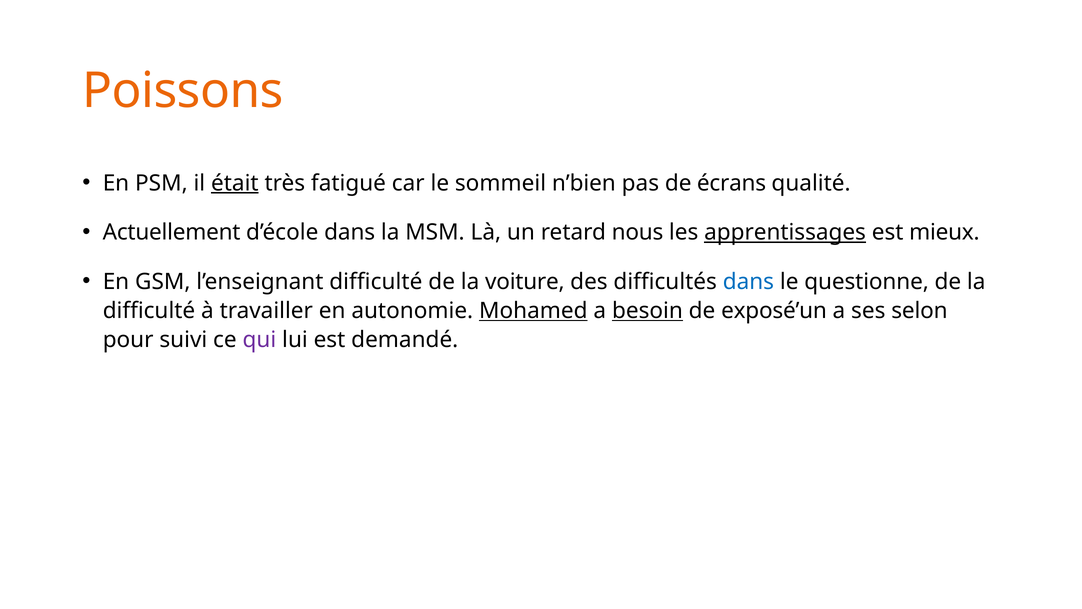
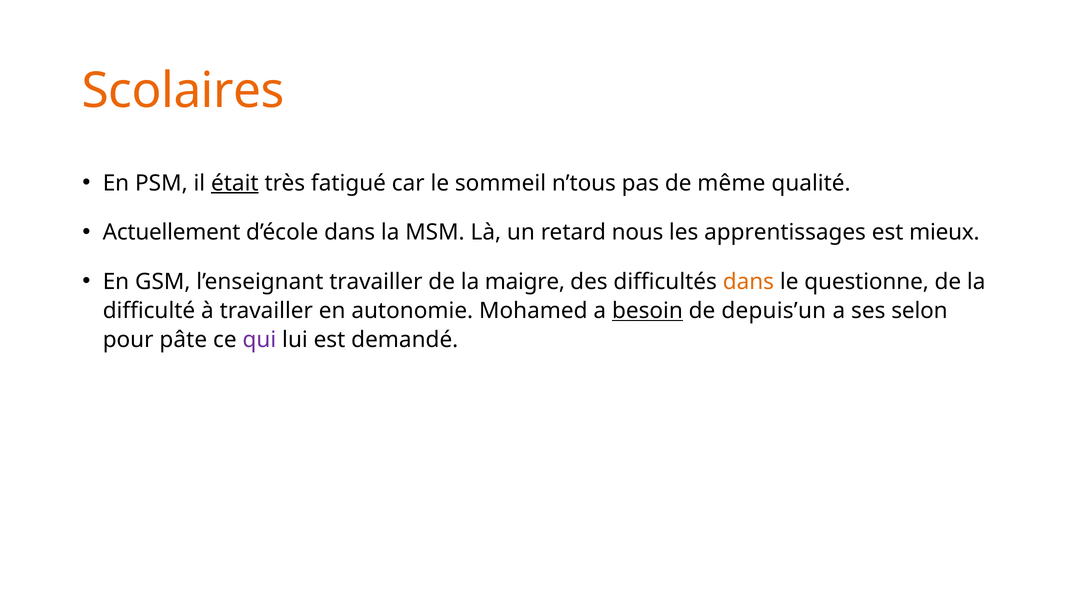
Poissons: Poissons -> Scolaires
n’bien: n’bien -> n’tous
écrans: écrans -> même
apprentissages underline: present -> none
l’enseignant difficulté: difficulté -> travailler
voiture: voiture -> maigre
dans at (748, 282) colour: blue -> orange
Mohamed underline: present -> none
exposé’un: exposé’un -> depuis’un
suivi: suivi -> pâte
